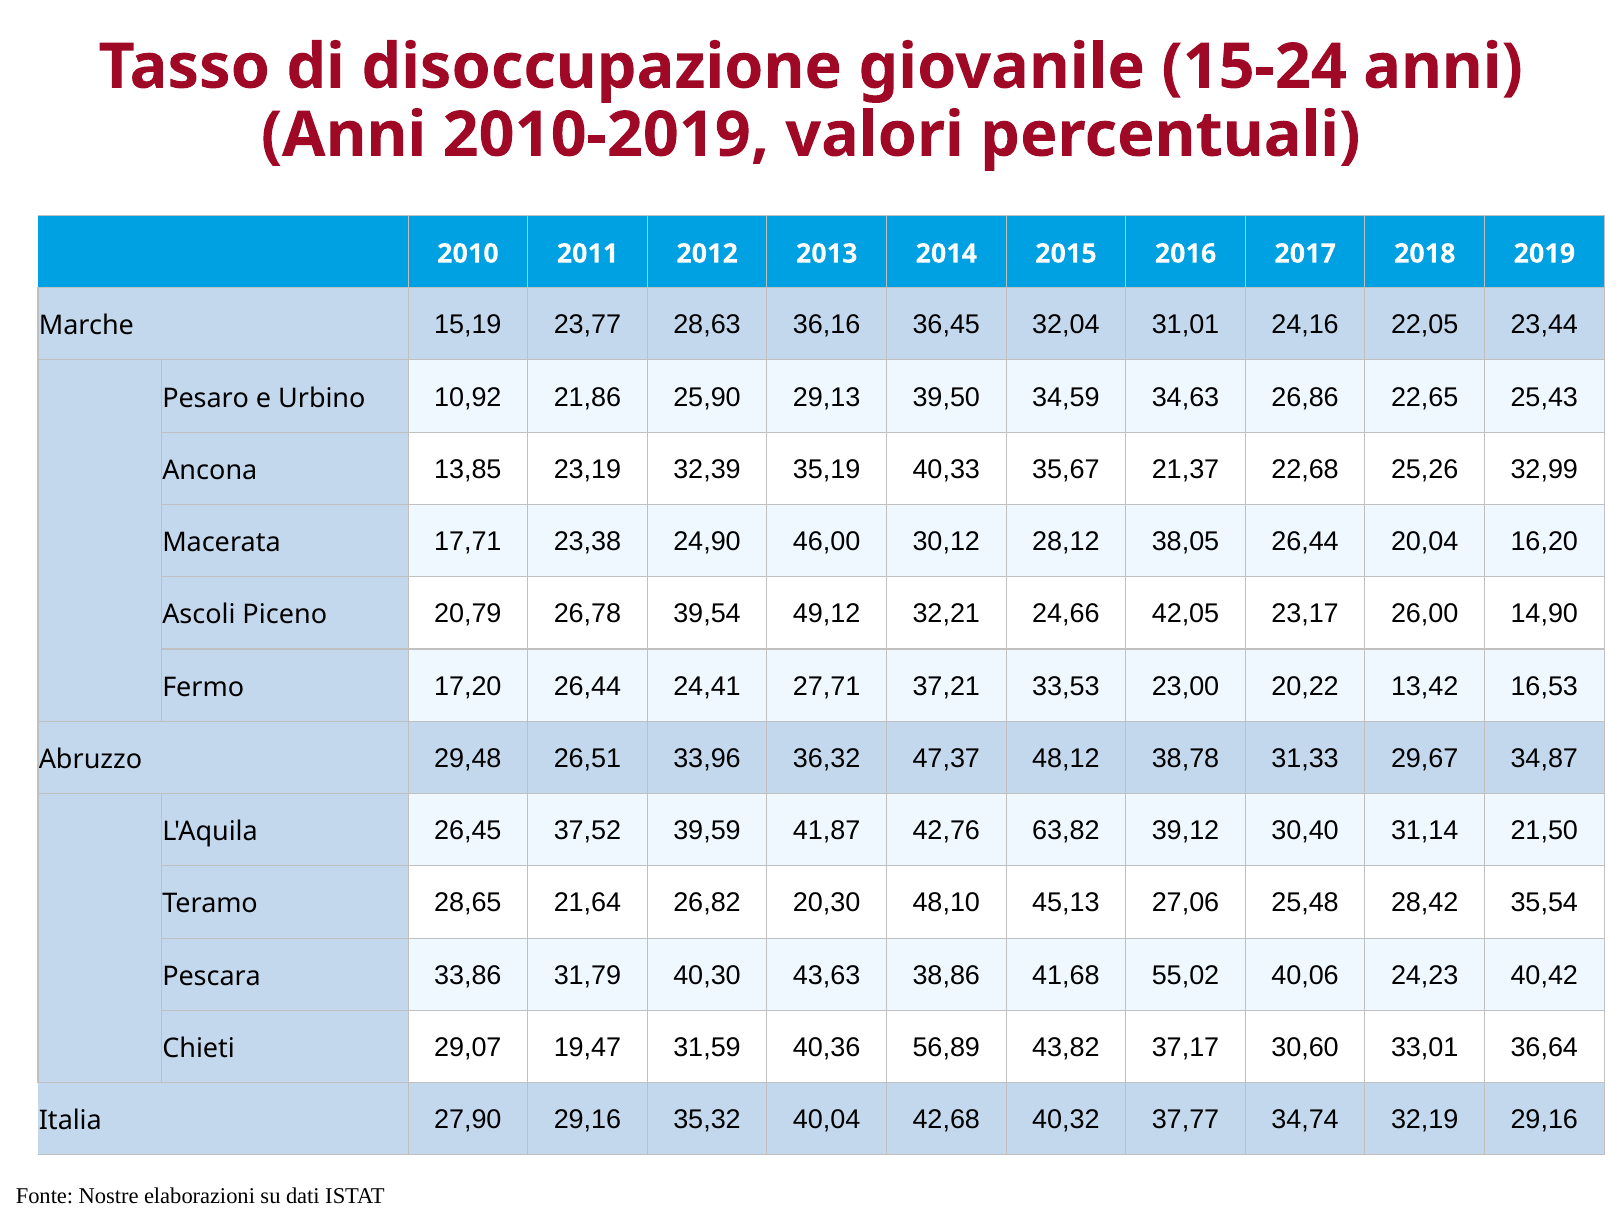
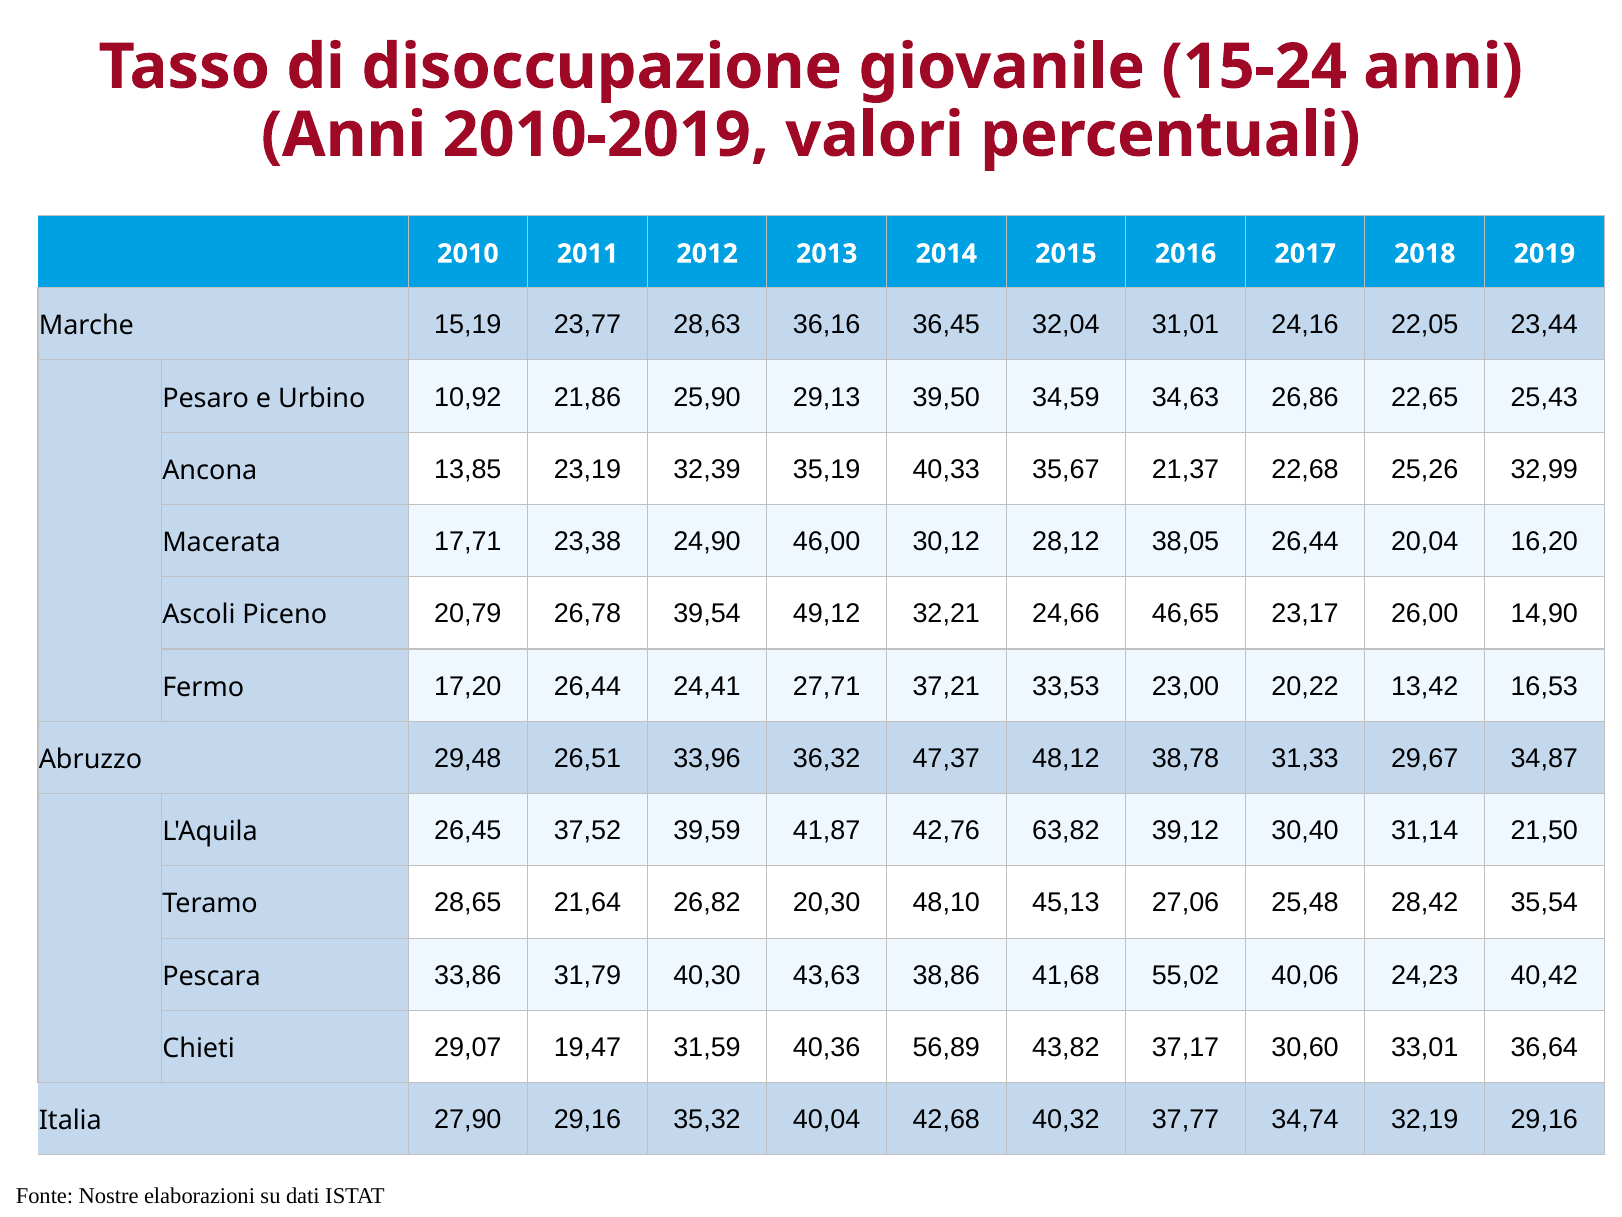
42,05: 42,05 -> 46,65
